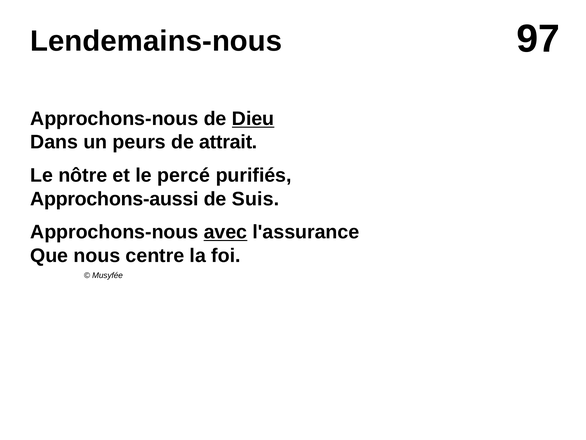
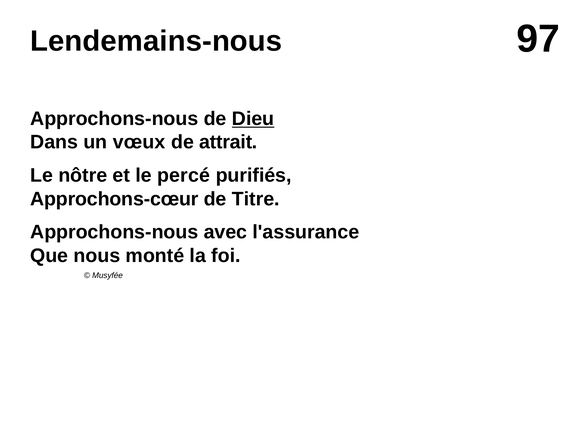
peurs: peurs -> vœux
Approchons-aussi: Approchons-aussi -> Approchons-cœur
Suis: Suis -> Titre
avec underline: present -> none
centre: centre -> monté
